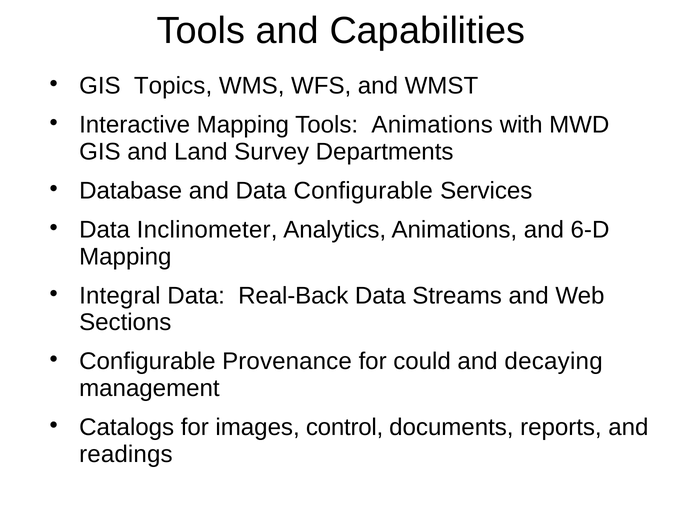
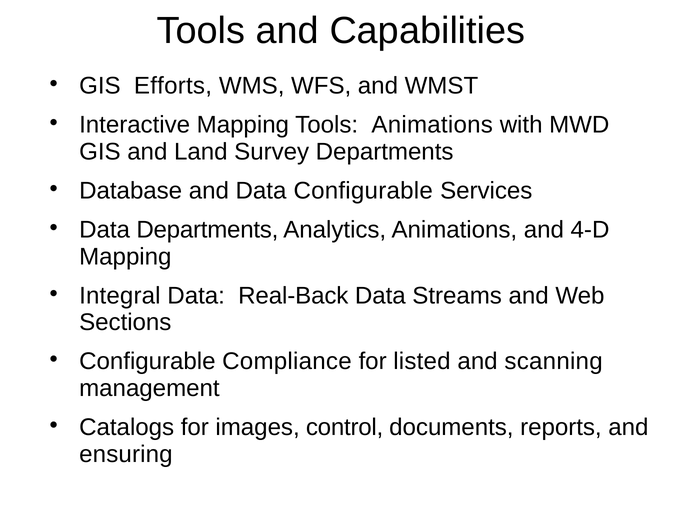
Topics: Topics -> Efforts
Data Inclinometer: Inclinometer -> Departments
6-D: 6-D -> 4-D
Provenance: Provenance -> Compliance
could: could -> listed
decaying: decaying -> scanning
readings: readings -> ensuring
